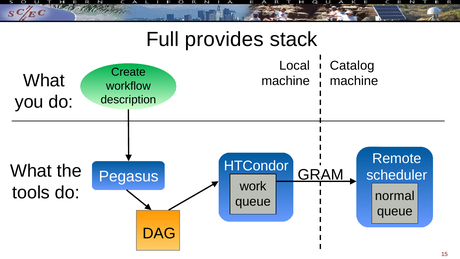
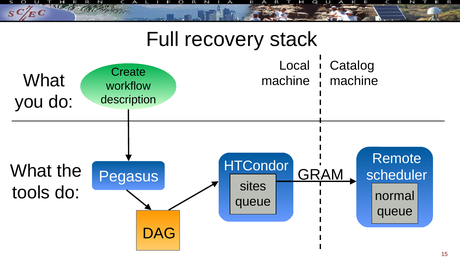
provides: provides -> recovery
work: work -> sites
